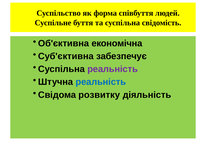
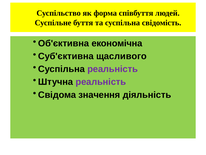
забезпечує: забезпечує -> щасливого
реальність at (101, 82) colour: blue -> purple
розвитку: розвитку -> значення
